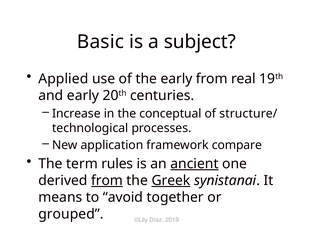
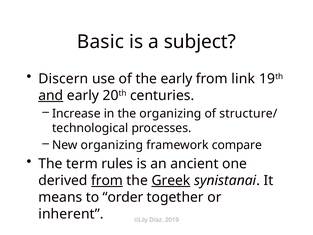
Applied: Applied -> Discern
real: real -> link
and underline: none -> present
the conceptual: conceptual -> organizing
New application: application -> organizing
ancient underline: present -> none
avoid: avoid -> order
grouped: grouped -> inherent
